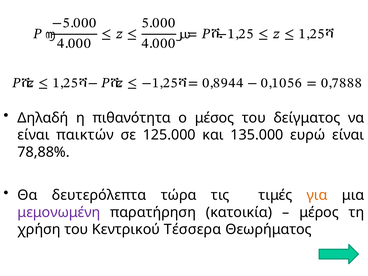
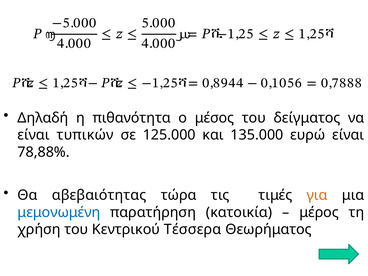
παικτών: παικτών -> τυπικών
δευτερόλεπτα: δευτερόλεπτα -> αβεβαιότητας
μεμονωμένη colour: purple -> blue
